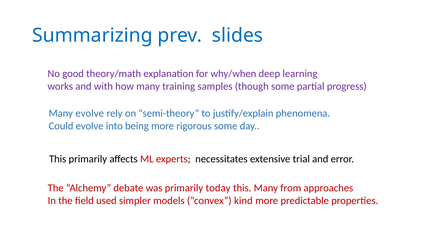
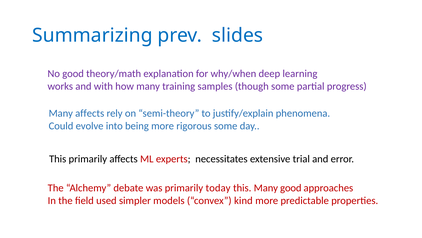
Many evolve: evolve -> affects
Many from: from -> good
